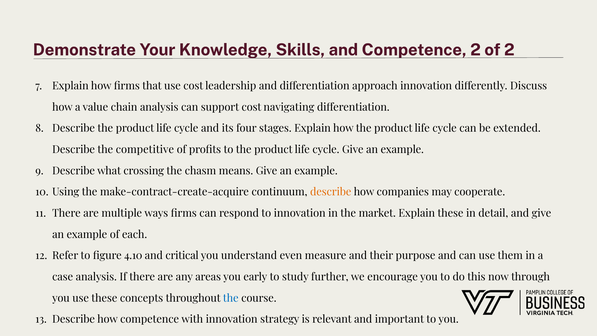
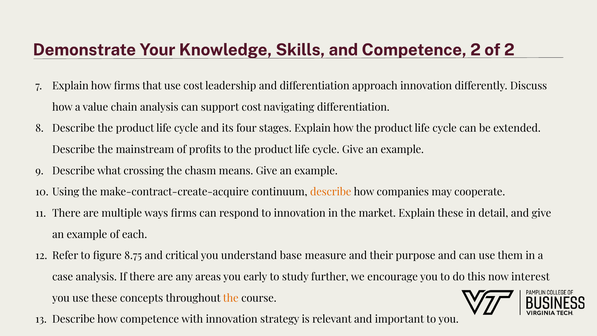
competitive: competitive -> mainstream
4.10: 4.10 -> 8.75
even: even -> base
through: through -> interest
the at (231, 298) colour: blue -> orange
